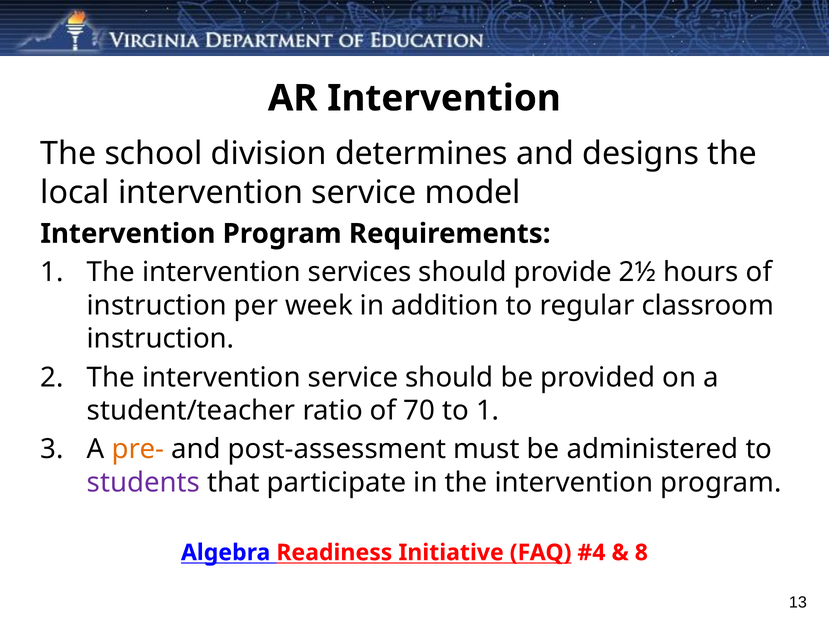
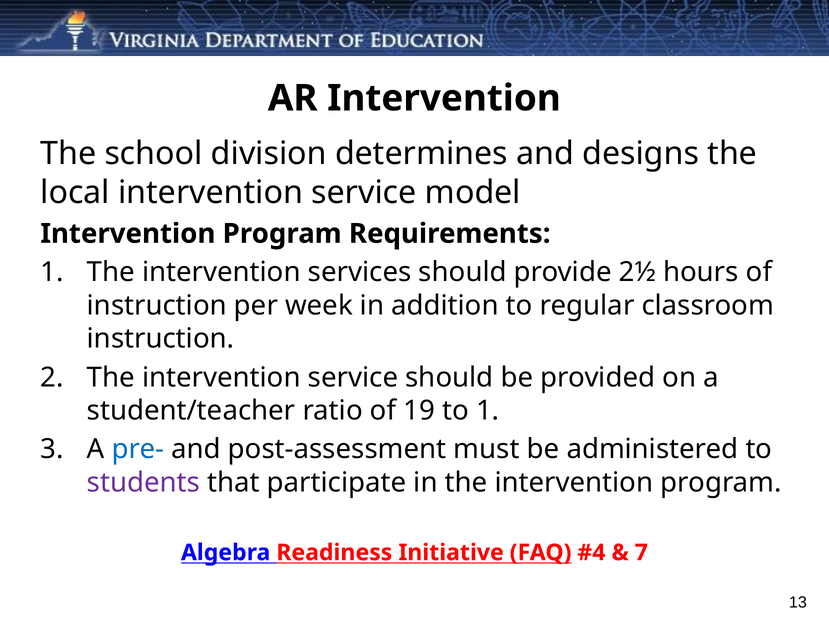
70: 70 -> 19
pre- colour: orange -> blue
8: 8 -> 7
